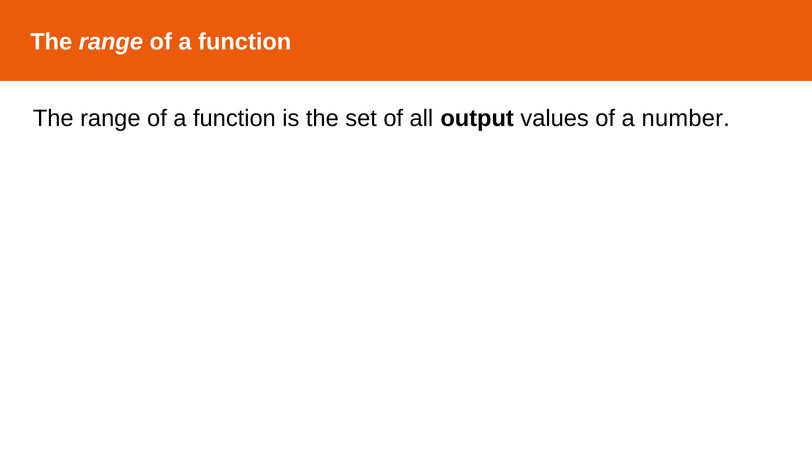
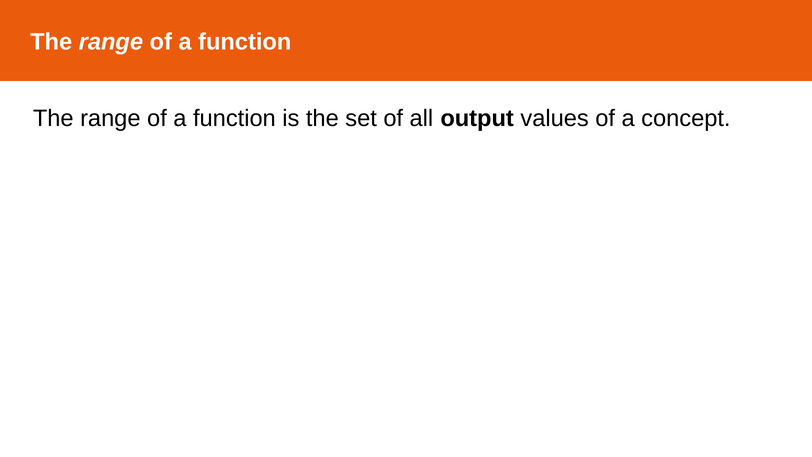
number: number -> concept
